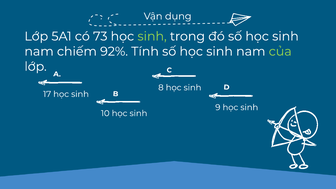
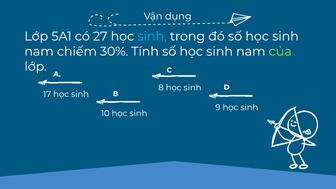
73: 73 -> 27
sinh at (152, 36) colour: light green -> light blue
92%: 92% -> 30%
